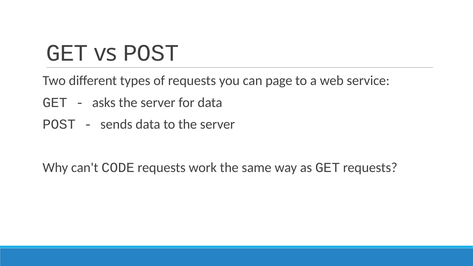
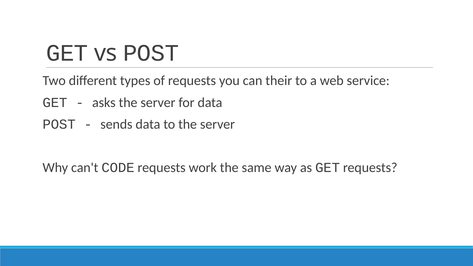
page: page -> their
